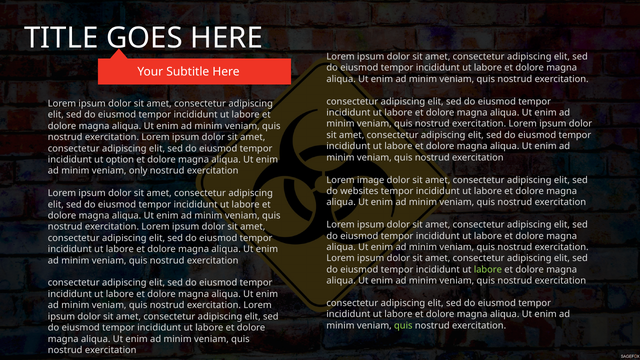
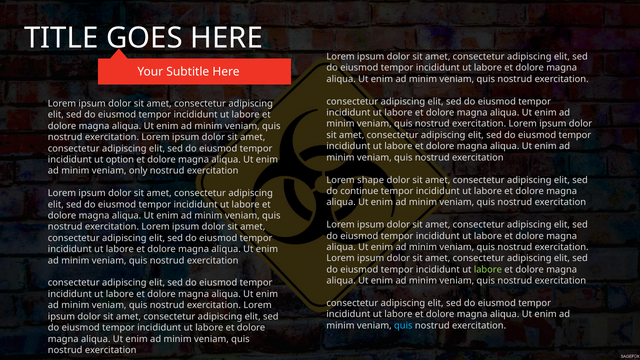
image: image -> shape
websites: websites -> continue
quis at (403, 326) colour: light green -> light blue
